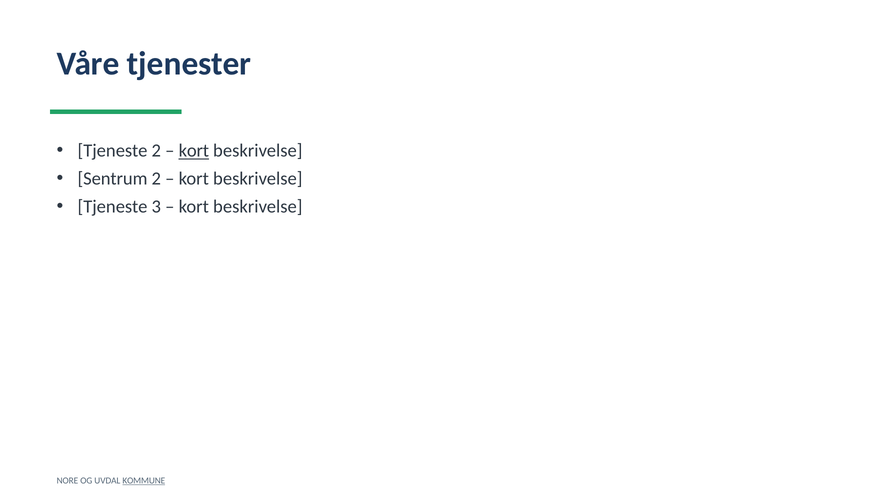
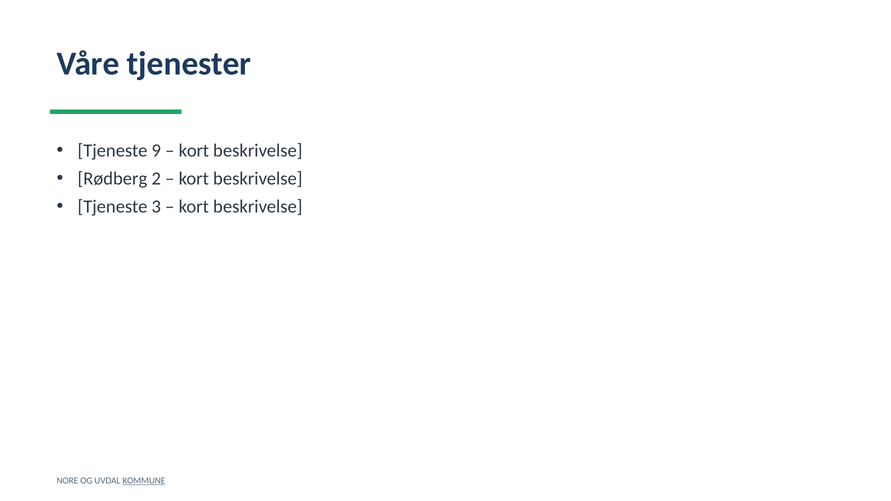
Tjeneste 2: 2 -> 9
kort at (194, 151) underline: present -> none
Sentrum: Sentrum -> Rødberg
